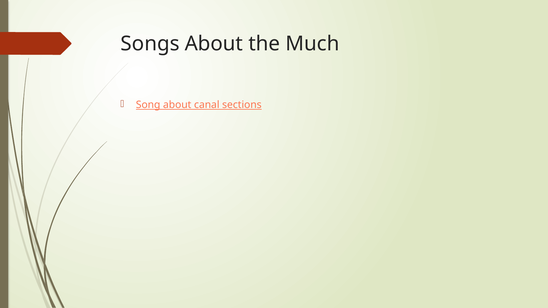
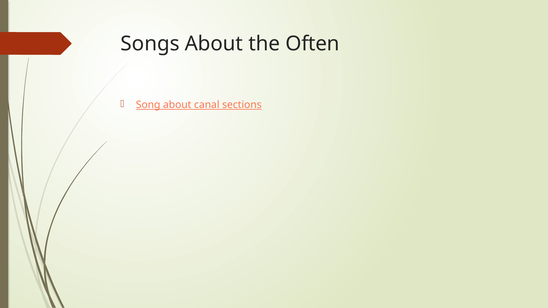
Much: Much -> Often
